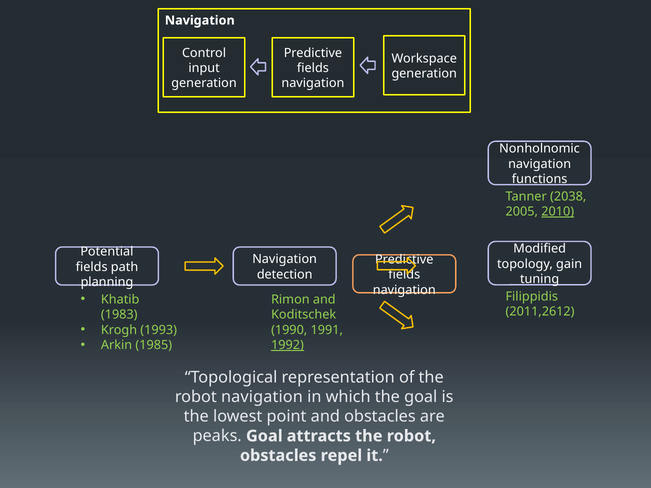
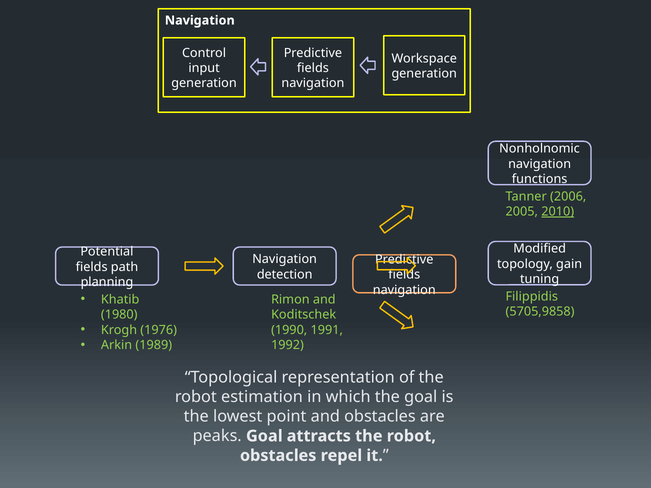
2038: 2038 -> 2006
2011,2612: 2011,2612 -> 5705,9858
1983: 1983 -> 1980
1993: 1993 -> 1976
1985: 1985 -> 1989
1992 underline: present -> none
robot navigation: navigation -> estimation
